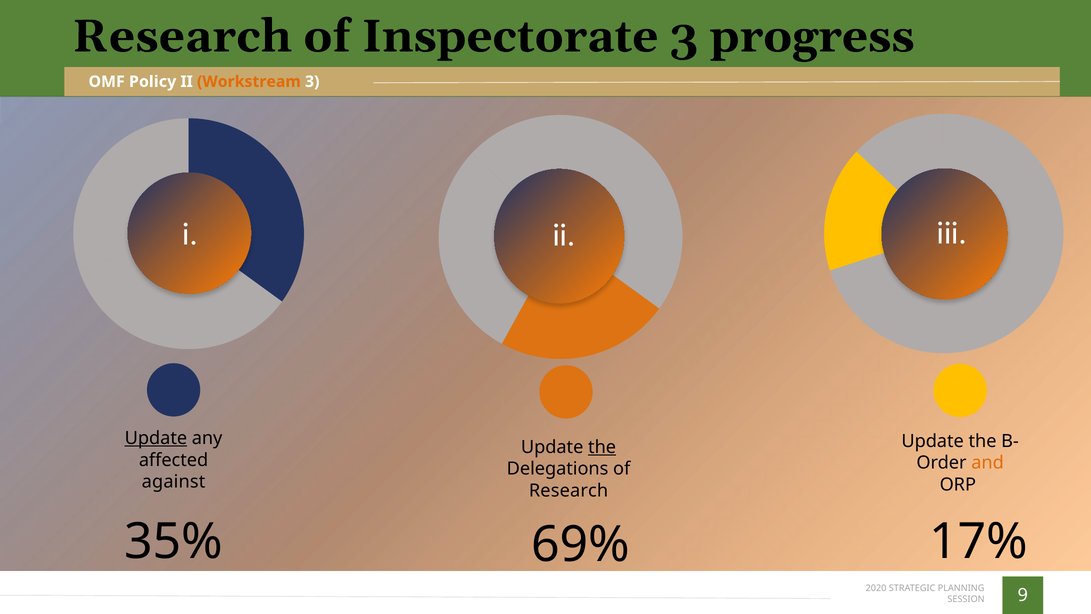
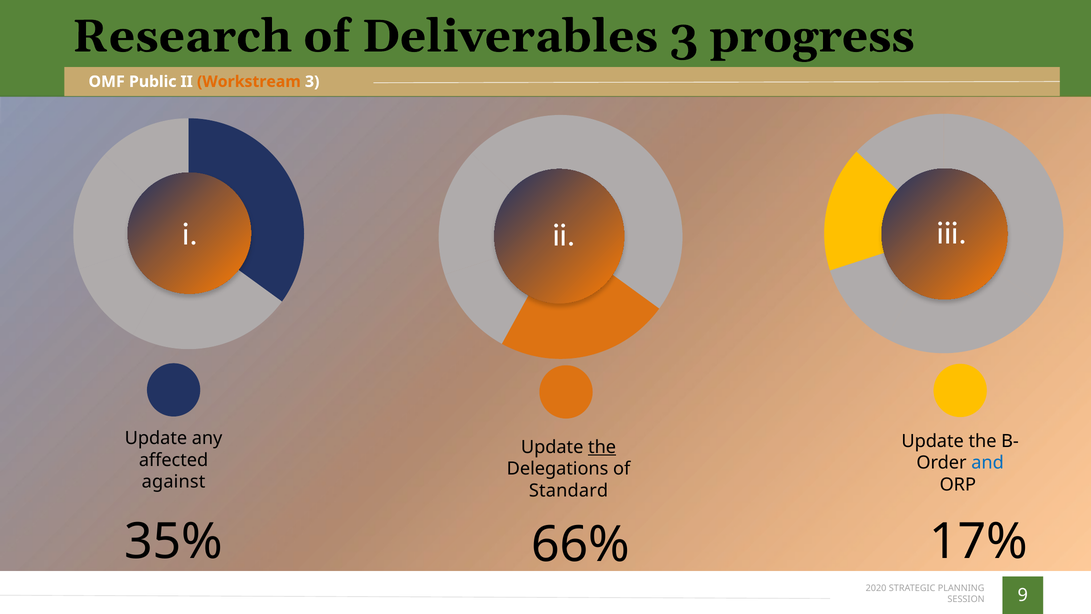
Inspectorate: Inspectorate -> Deliverables
Policy: Policy -> Public
Update at (156, 438) underline: present -> none
and colour: orange -> blue
Research at (569, 491): Research -> Standard
69%: 69% -> 66%
